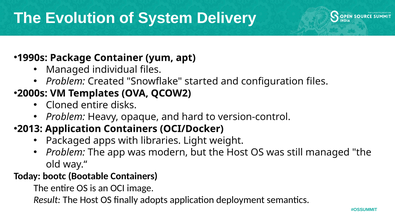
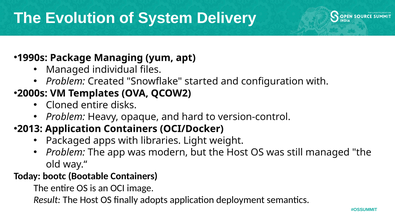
Container: Container -> Managing
configuration files: files -> with
